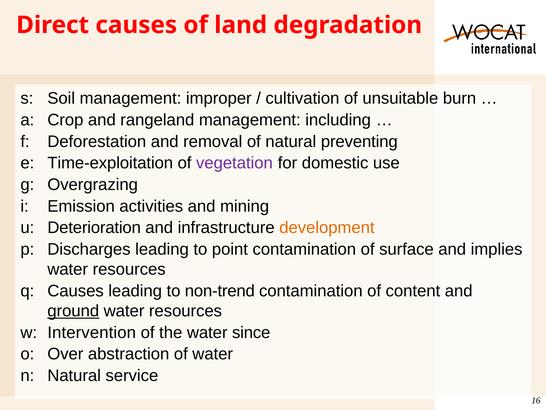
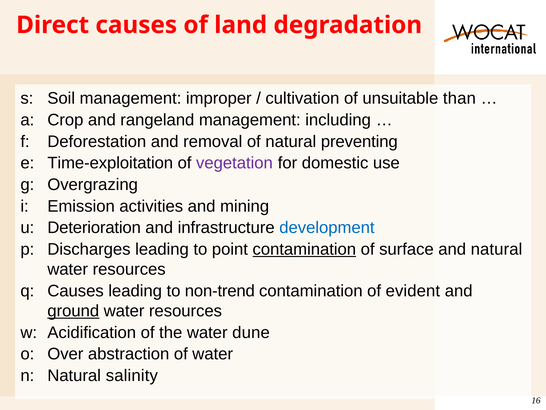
burn: burn -> than
development colour: orange -> blue
contamination at (304, 249) underline: none -> present
and implies: implies -> natural
content: content -> evident
Intervention: Intervention -> Acidification
since: since -> dune
service: service -> salinity
